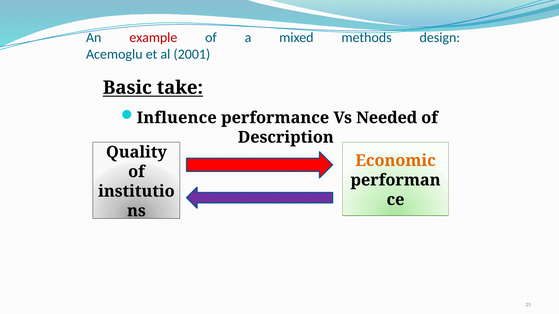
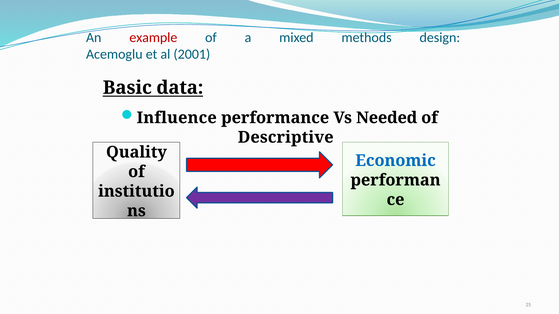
take: take -> data
Description: Description -> Descriptive
Economic colour: orange -> blue
